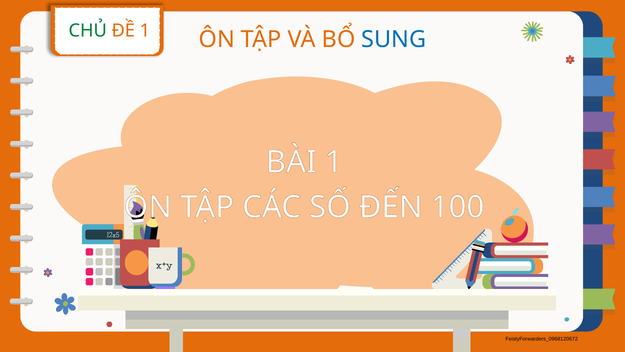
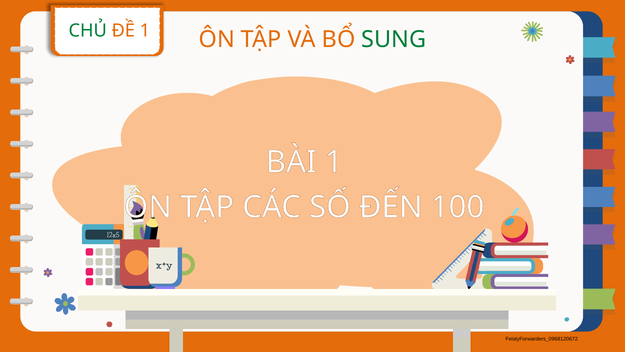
SUNG colour: blue -> green
